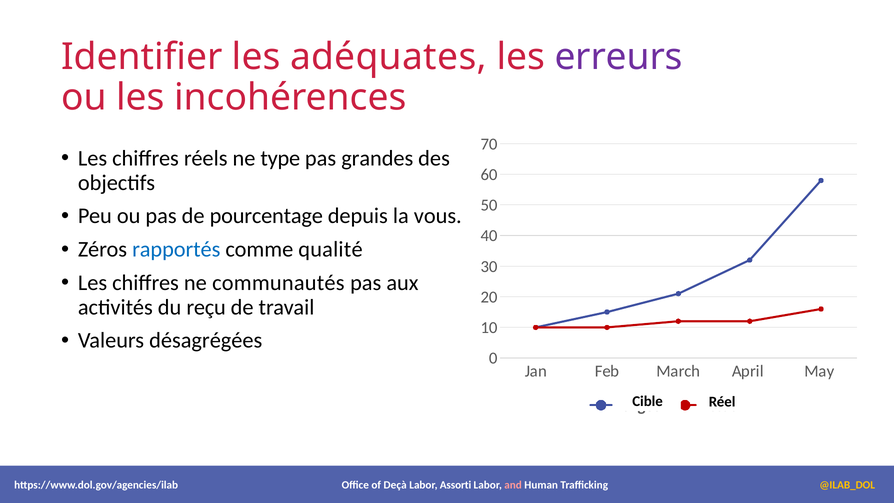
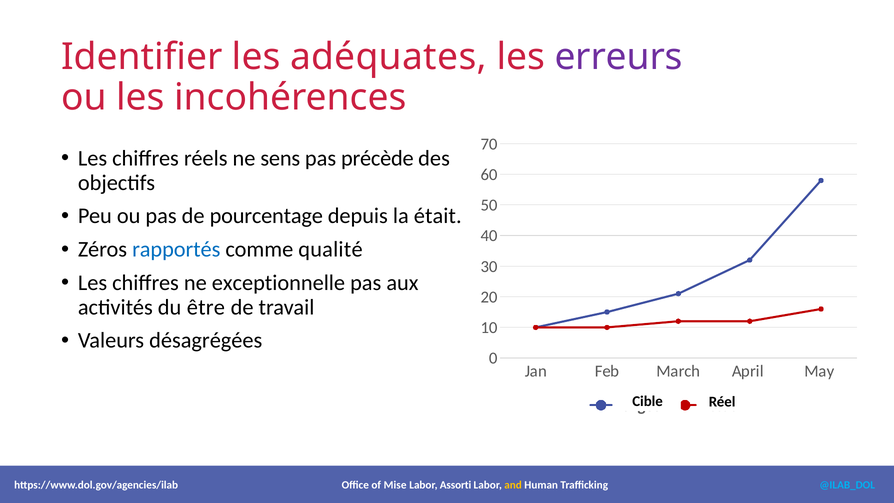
type: type -> sens
grandes: grandes -> précède
vous: vous -> était
communautés: communautés -> exceptionnelle
reçu: reçu -> être
Deçà: Deçà -> Mise
and colour: pink -> yellow
@ILAB_DOL colour: yellow -> light blue
